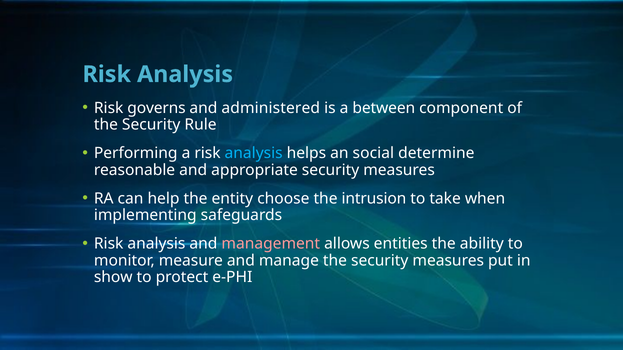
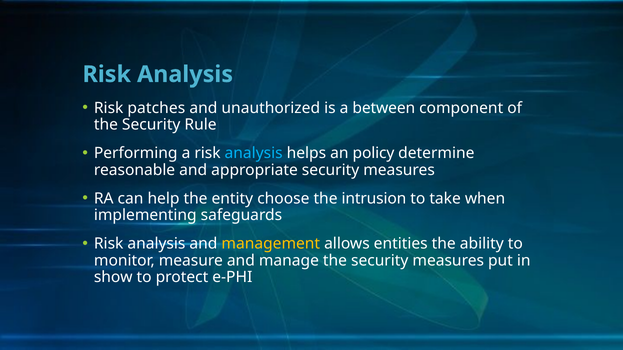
governs: governs -> patches
administered: administered -> unauthorized
social: social -> policy
management colour: pink -> yellow
